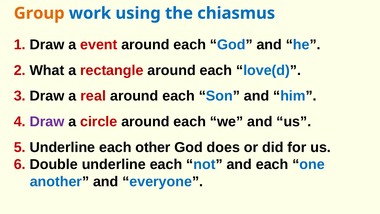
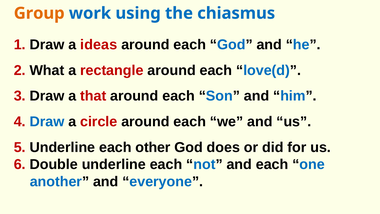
event: event -> ideas
real: real -> that
Draw at (47, 122) colour: purple -> blue
